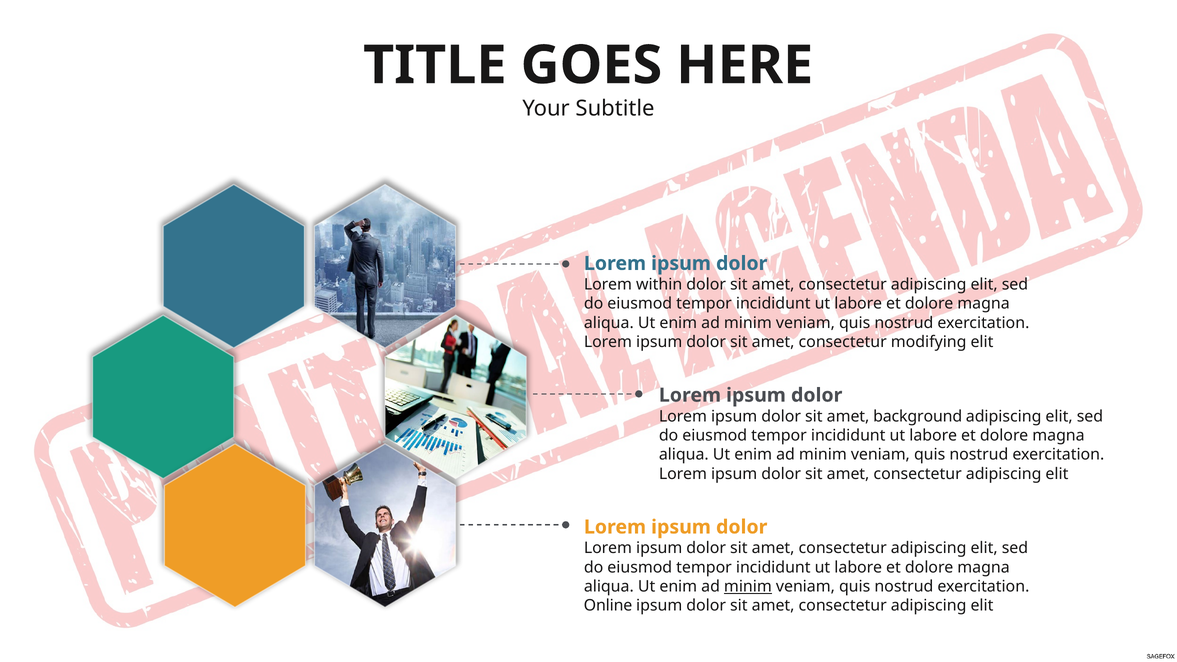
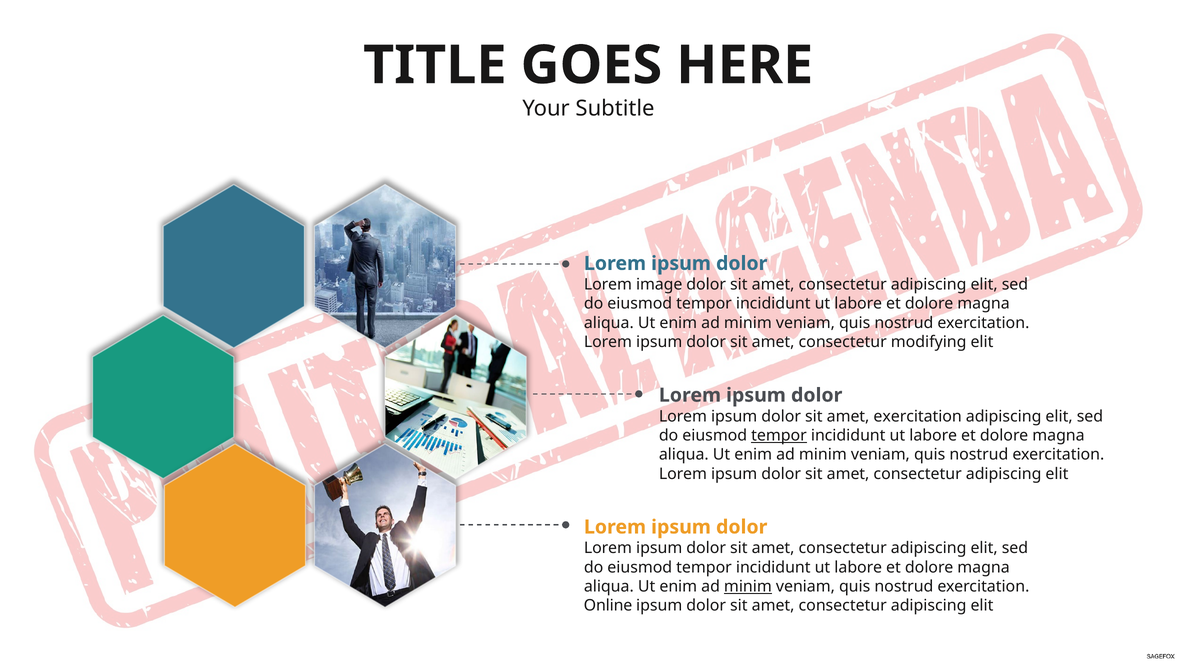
within: within -> image
amet background: background -> exercitation
tempor at (779, 436) underline: none -> present
